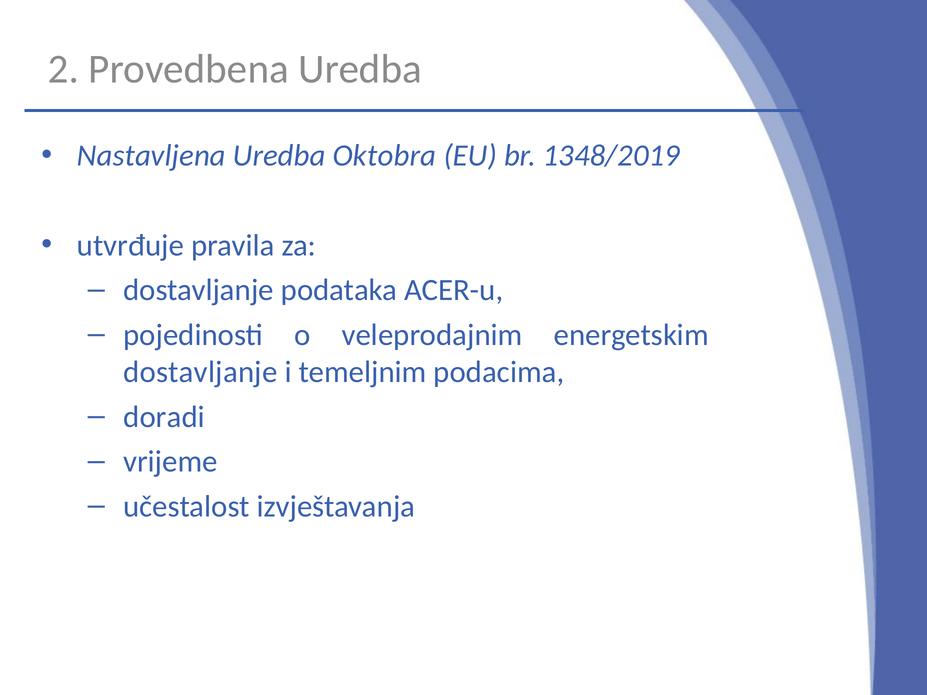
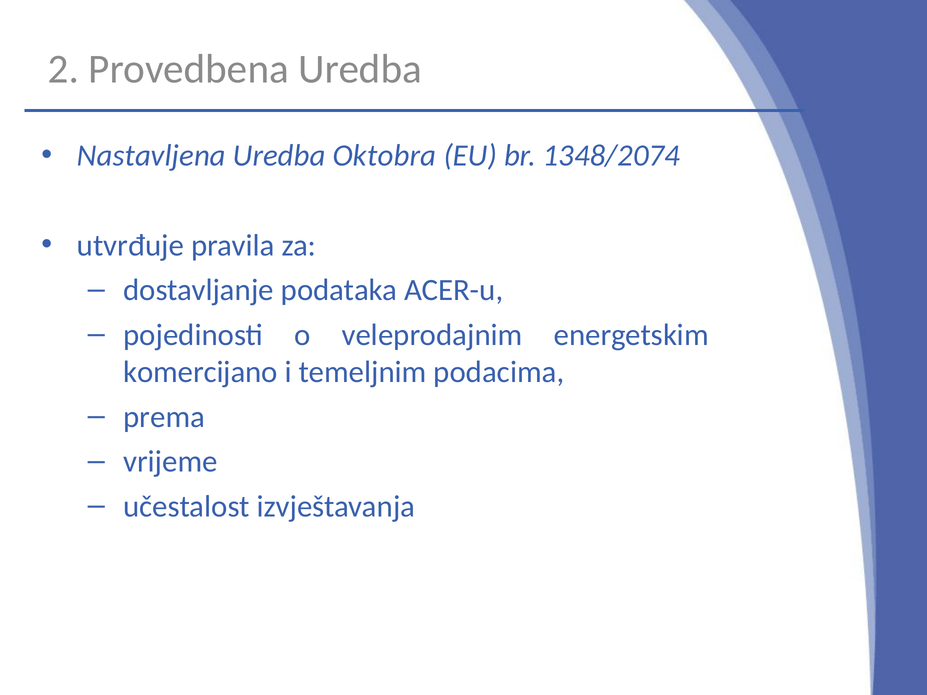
1348/2019: 1348/2019 -> 1348/2074
dostavljanje at (200, 372): dostavljanje -> komercijano
doradi: doradi -> prema
